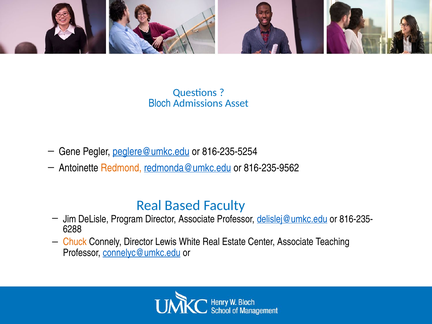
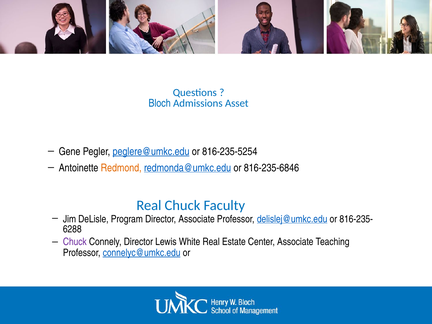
816-235-9562: 816-235-9562 -> 816-235-6846
Real Based: Based -> Chuck
Chuck at (75, 242) colour: orange -> purple
